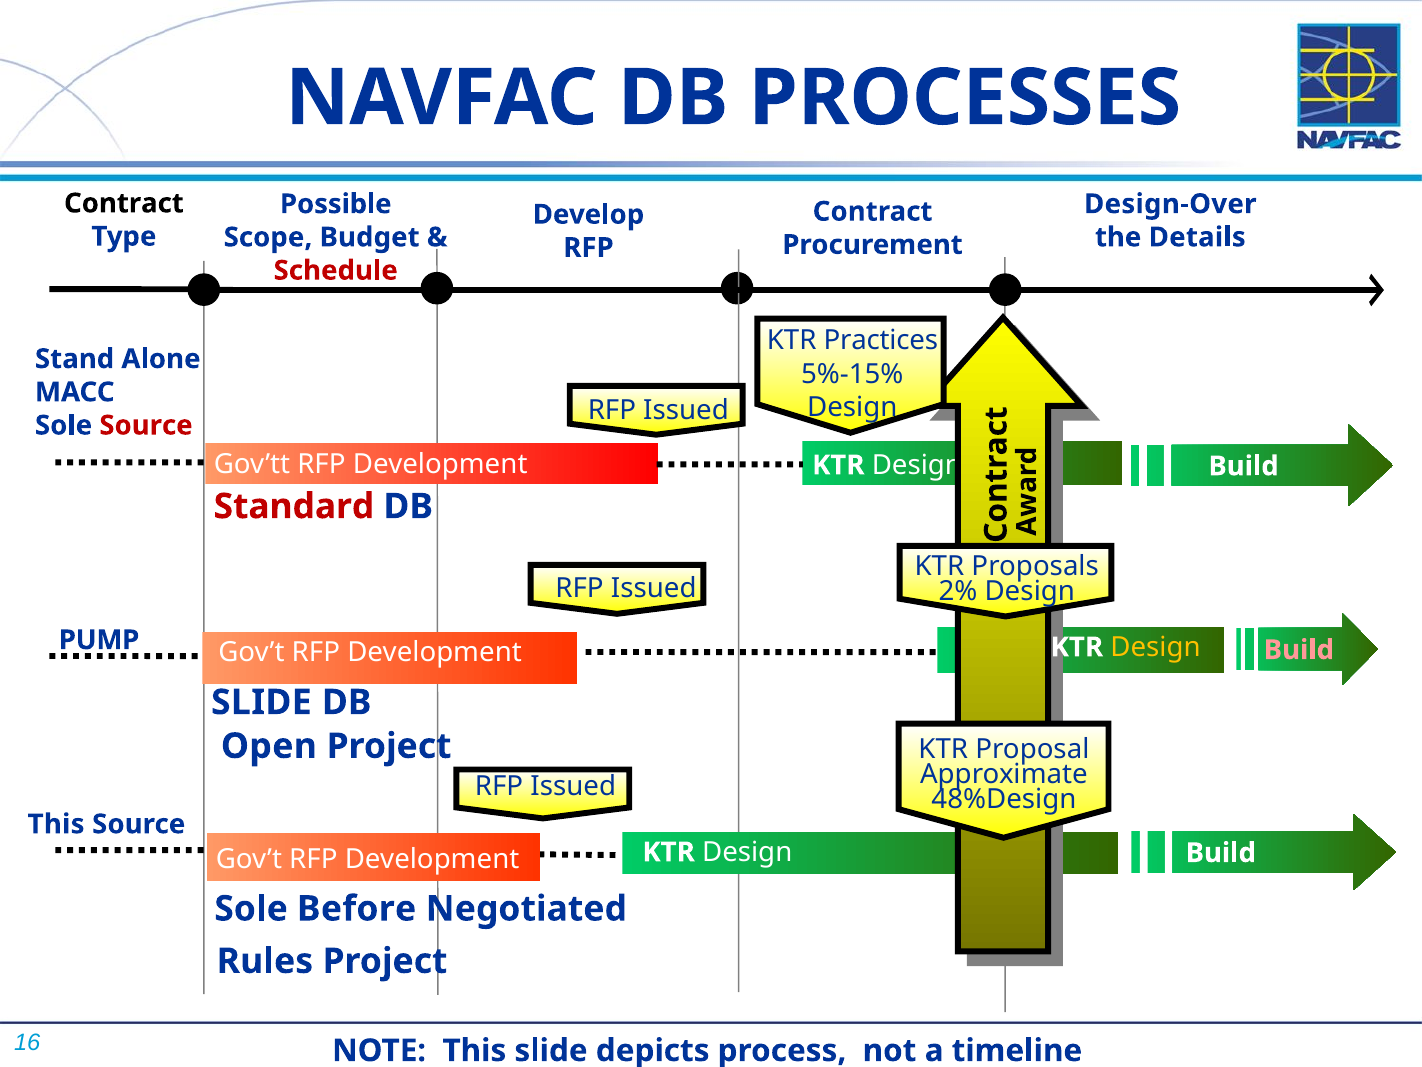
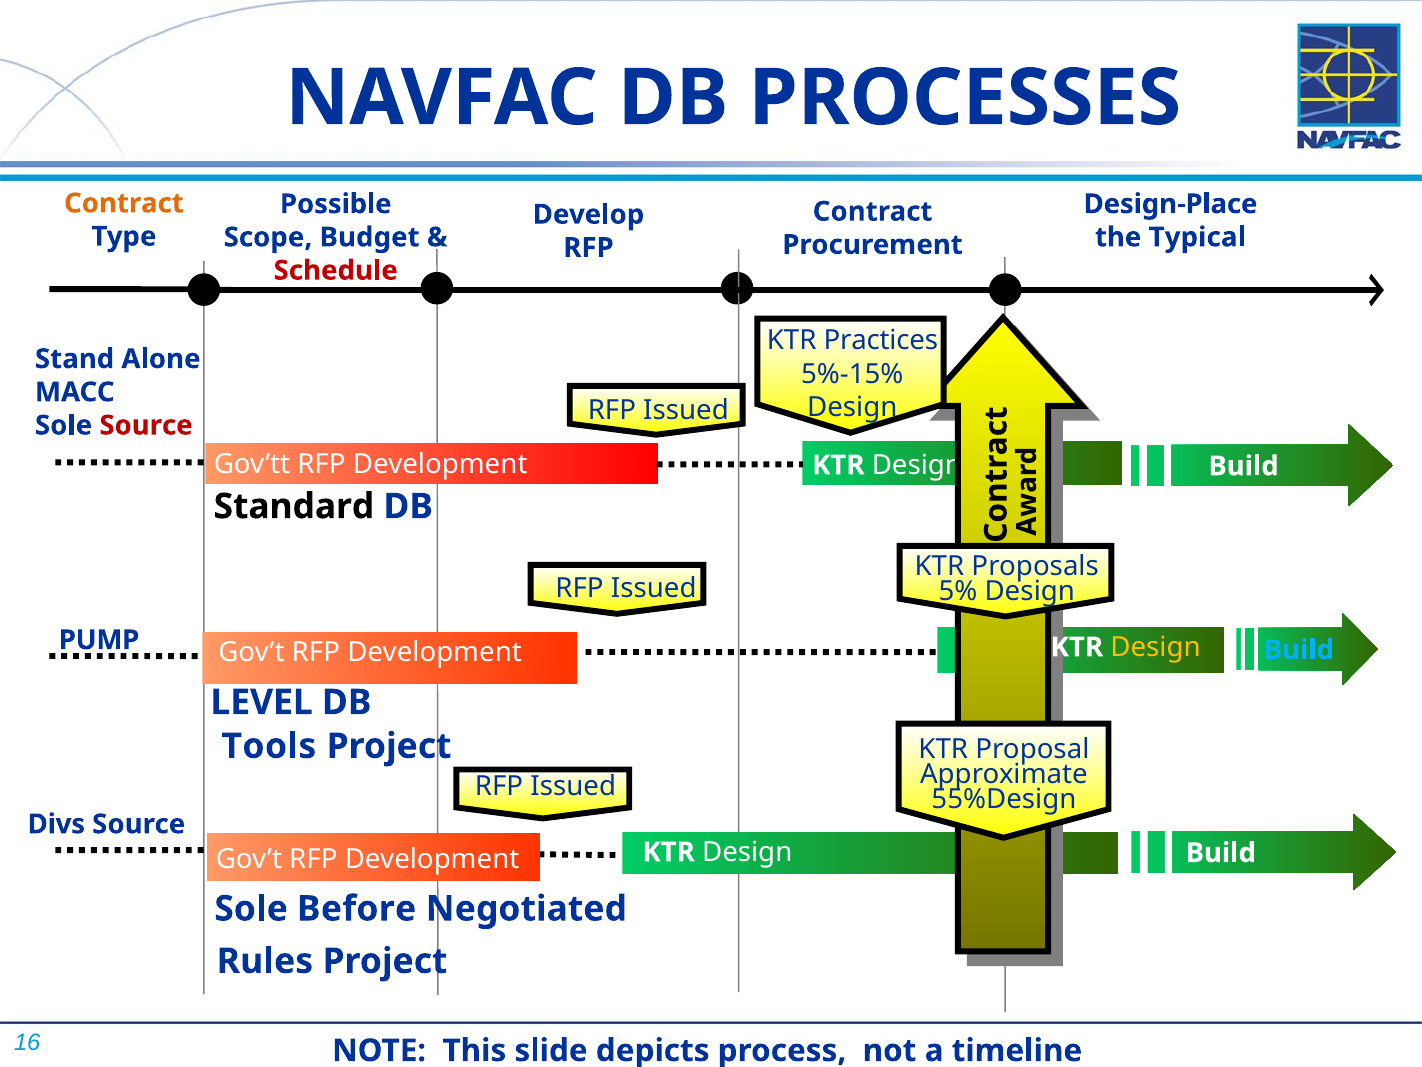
Contract at (124, 203) colour: black -> orange
Design-Over: Design-Over -> Design-Place
Details: Details -> Typical
Standard colour: red -> black
2%: 2% -> 5%
Build at (1299, 650) colour: pink -> light blue
SLIDE at (261, 702): SLIDE -> LEVEL
Open: Open -> Tools
48%Design: 48%Design -> 55%Design
This at (56, 824): This -> Divs
